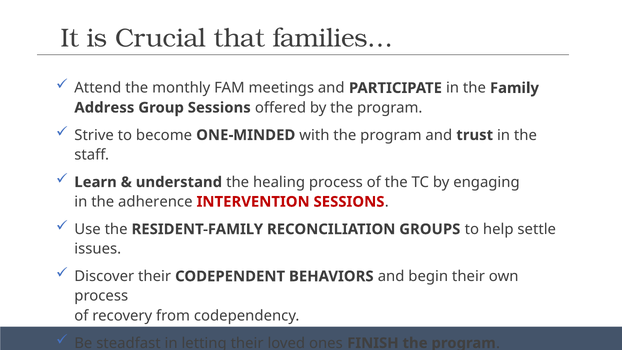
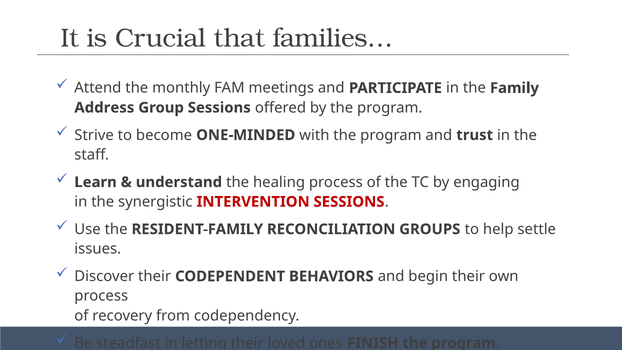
adherence: adherence -> synergistic
